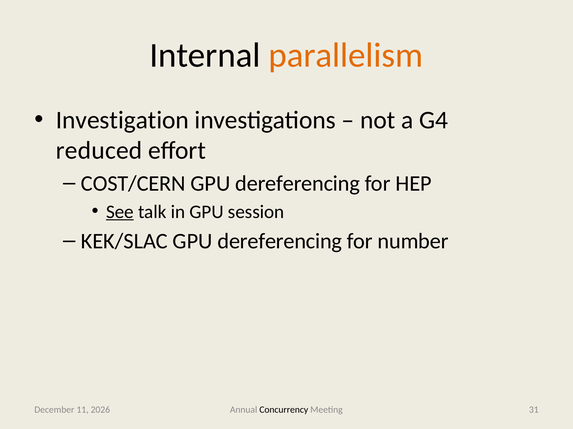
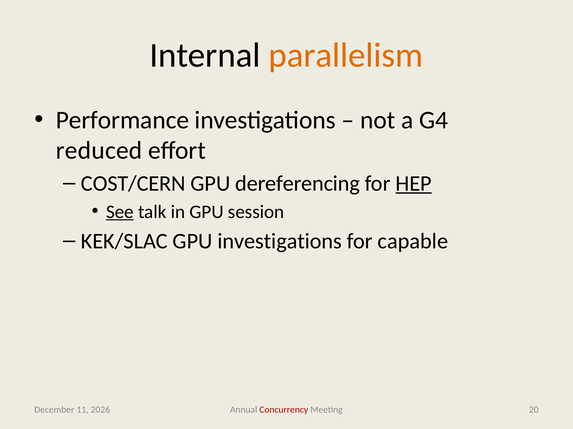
Investigation: Investigation -> Performance
HEP underline: none -> present
KEK/SLAC GPU dereferencing: dereferencing -> investigations
number: number -> capable
Concurrency colour: black -> red
31: 31 -> 20
